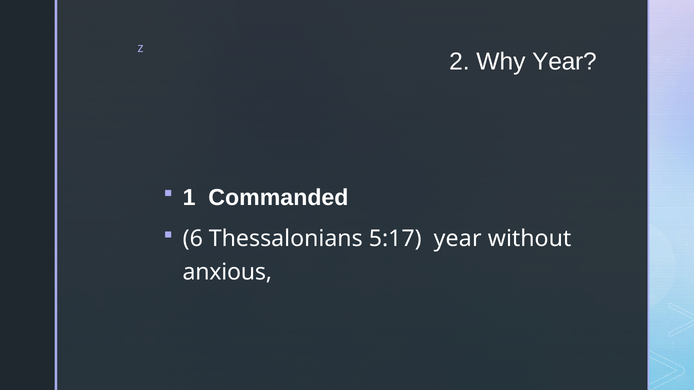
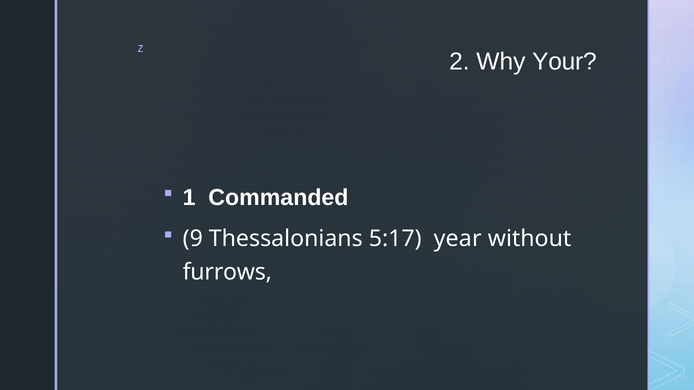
Why Year: Year -> Your
6: 6 -> 9
anxious: anxious -> furrows
